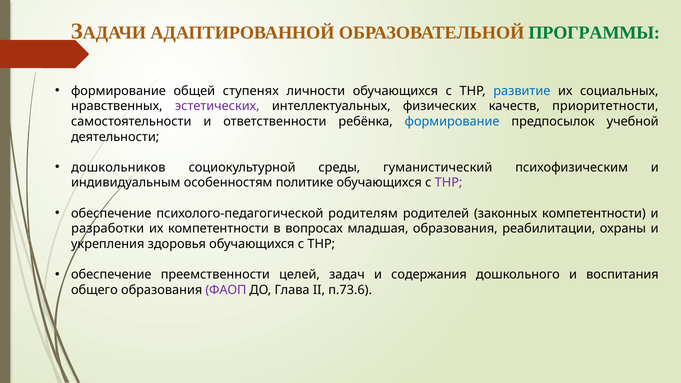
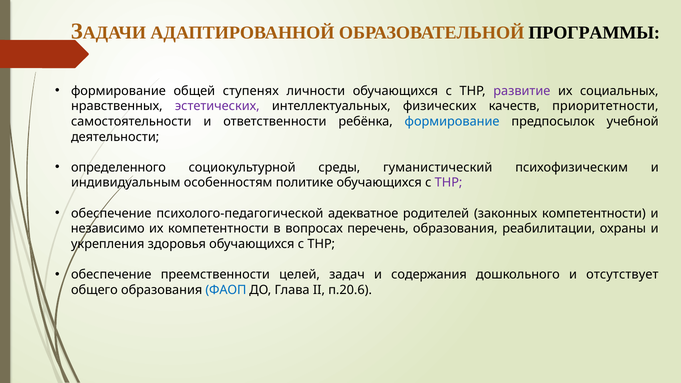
ПРОГРАММЫ colour: green -> black
развитие colour: blue -> purple
дошкольников: дошкольников -> определенного
родителям: родителям -> адекватное
разработки: разработки -> независимо
младшая: младшая -> перечень
воспитания: воспитания -> отсутствует
ФАОП colour: purple -> blue
п.73.6: п.73.6 -> п.20.6
